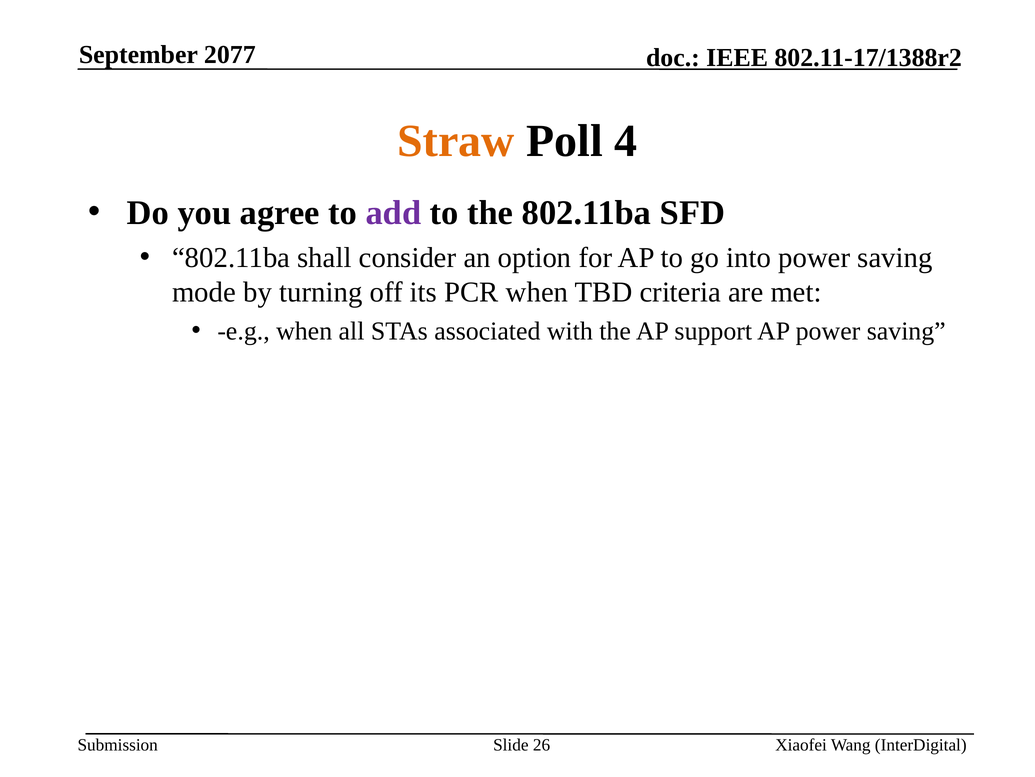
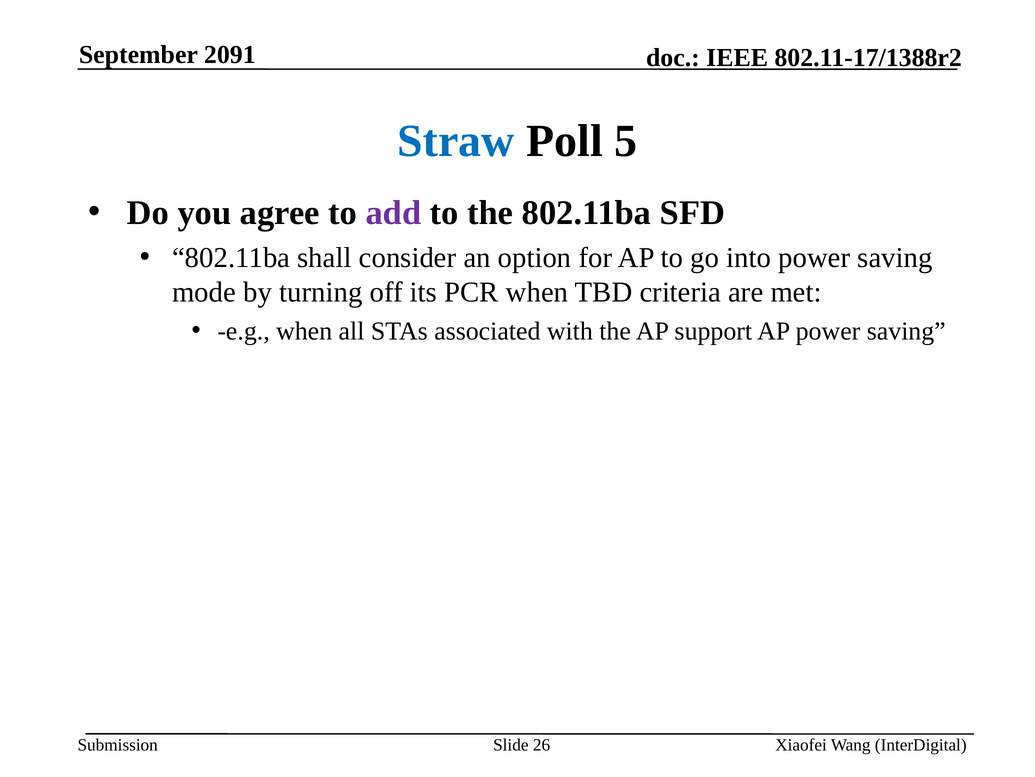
2077: 2077 -> 2091
Straw colour: orange -> blue
4: 4 -> 5
